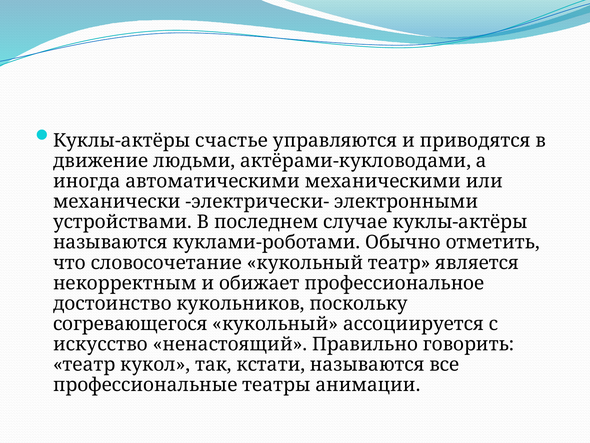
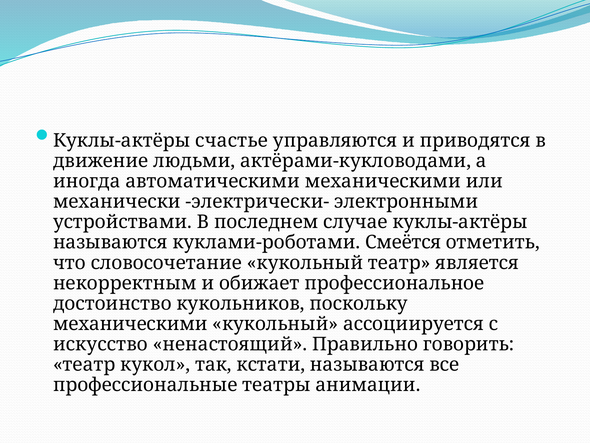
Обычно: Обычно -> Смеётся
согревающегося at (130, 324): согревающегося -> механическими
